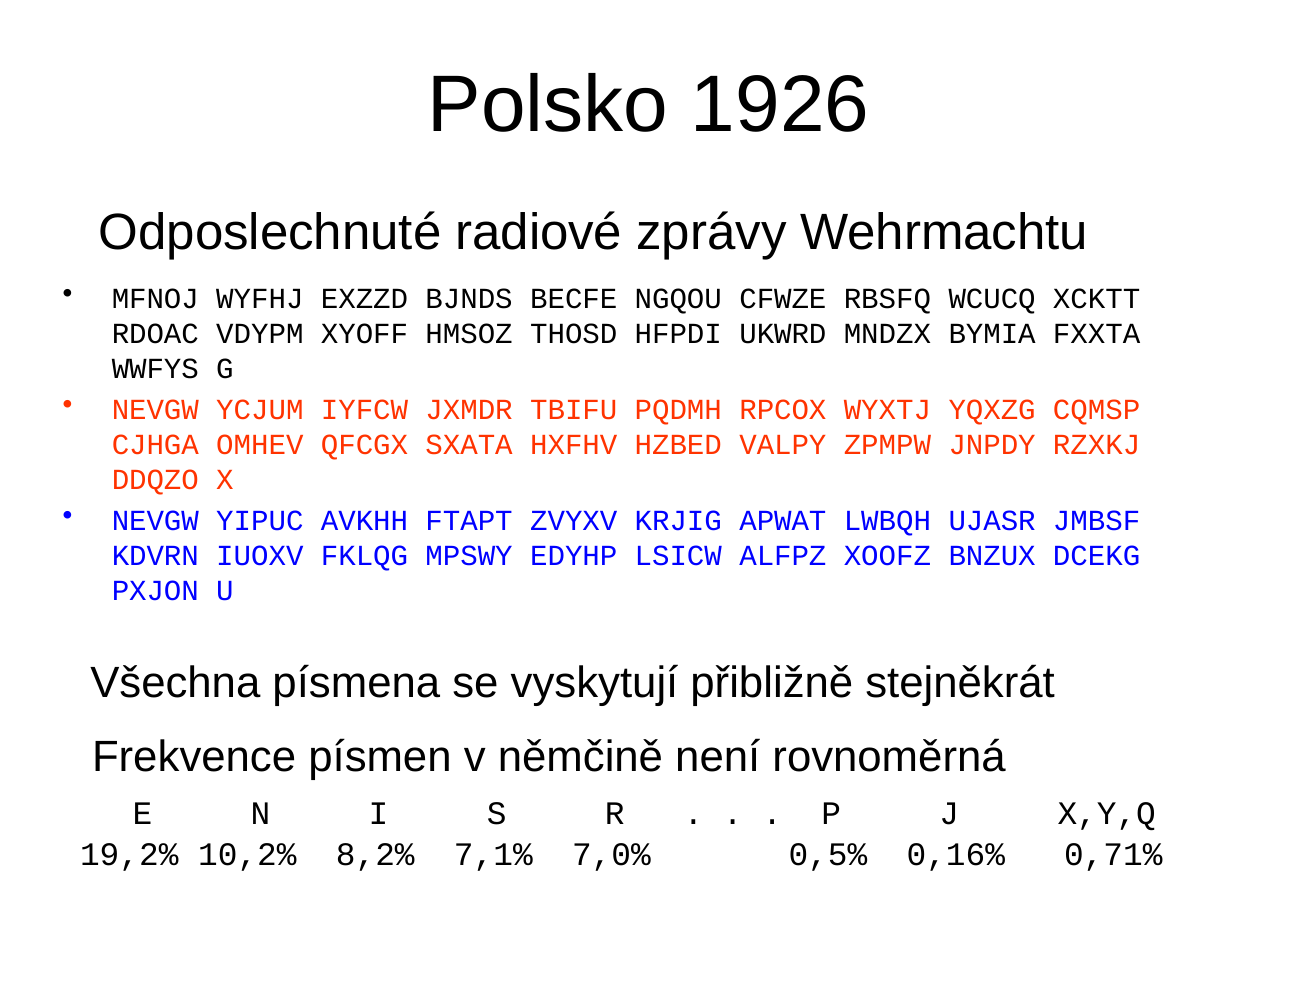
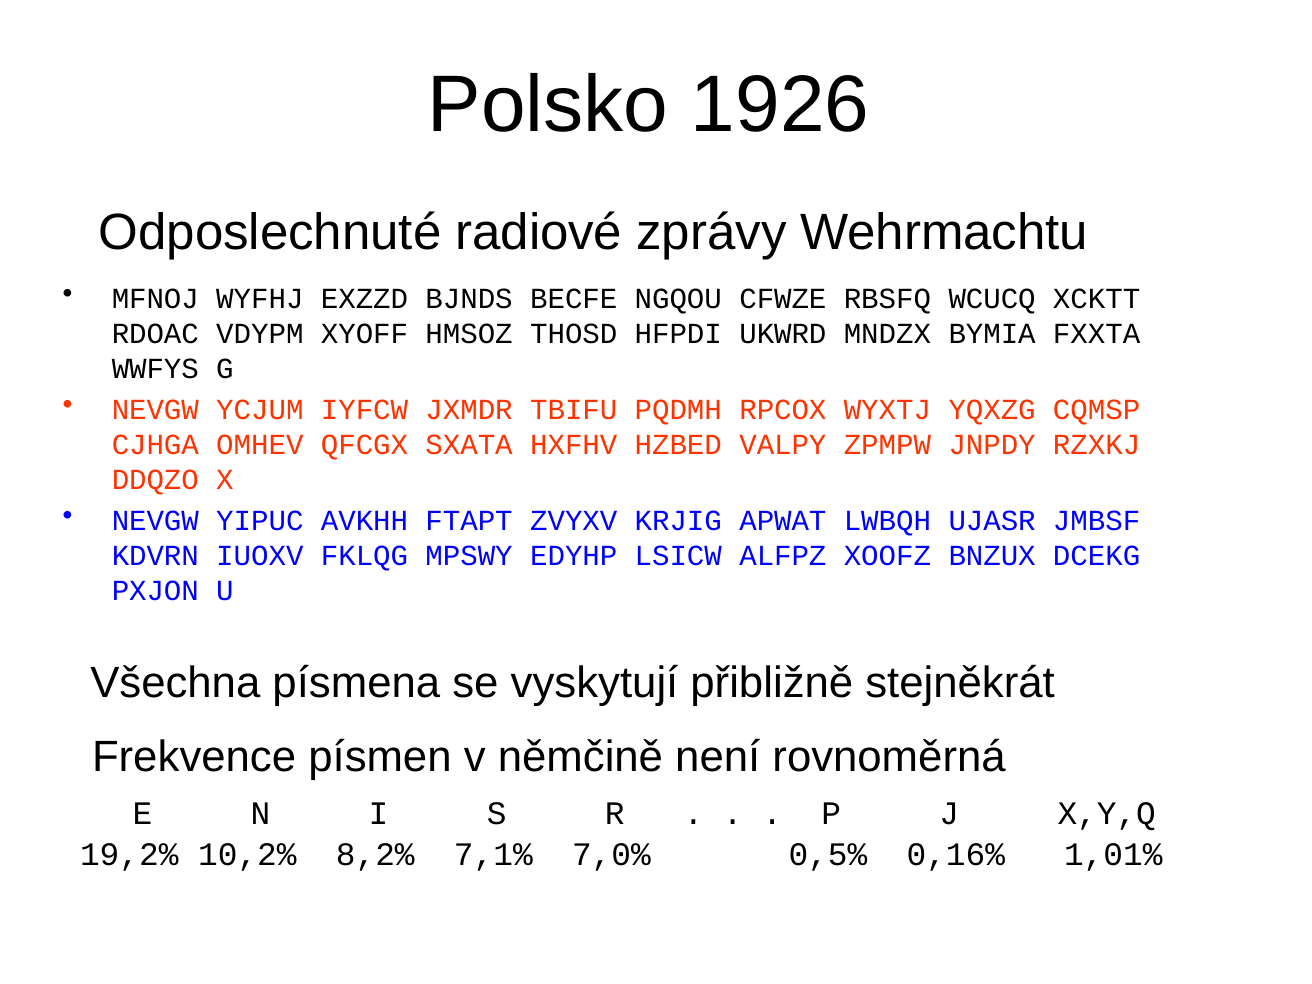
0,71%: 0,71% -> 1,01%
